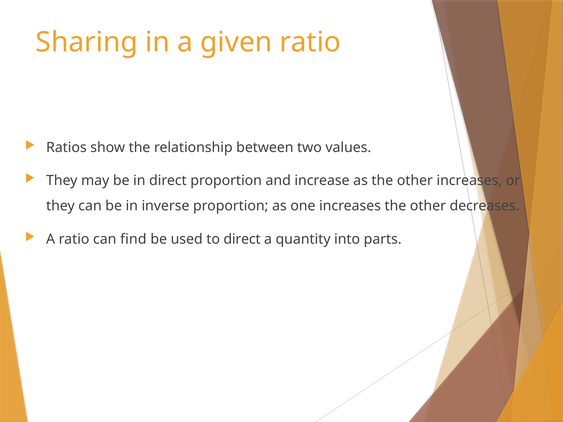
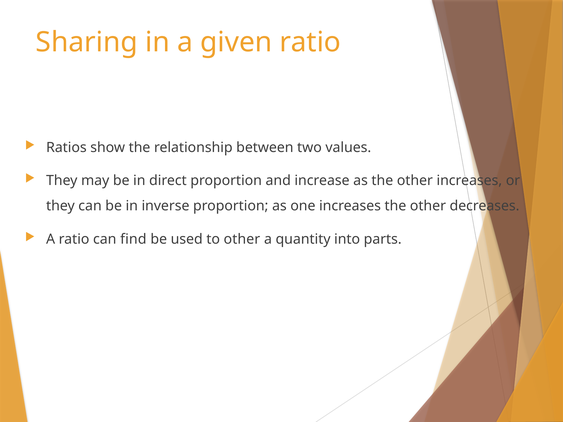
to direct: direct -> other
